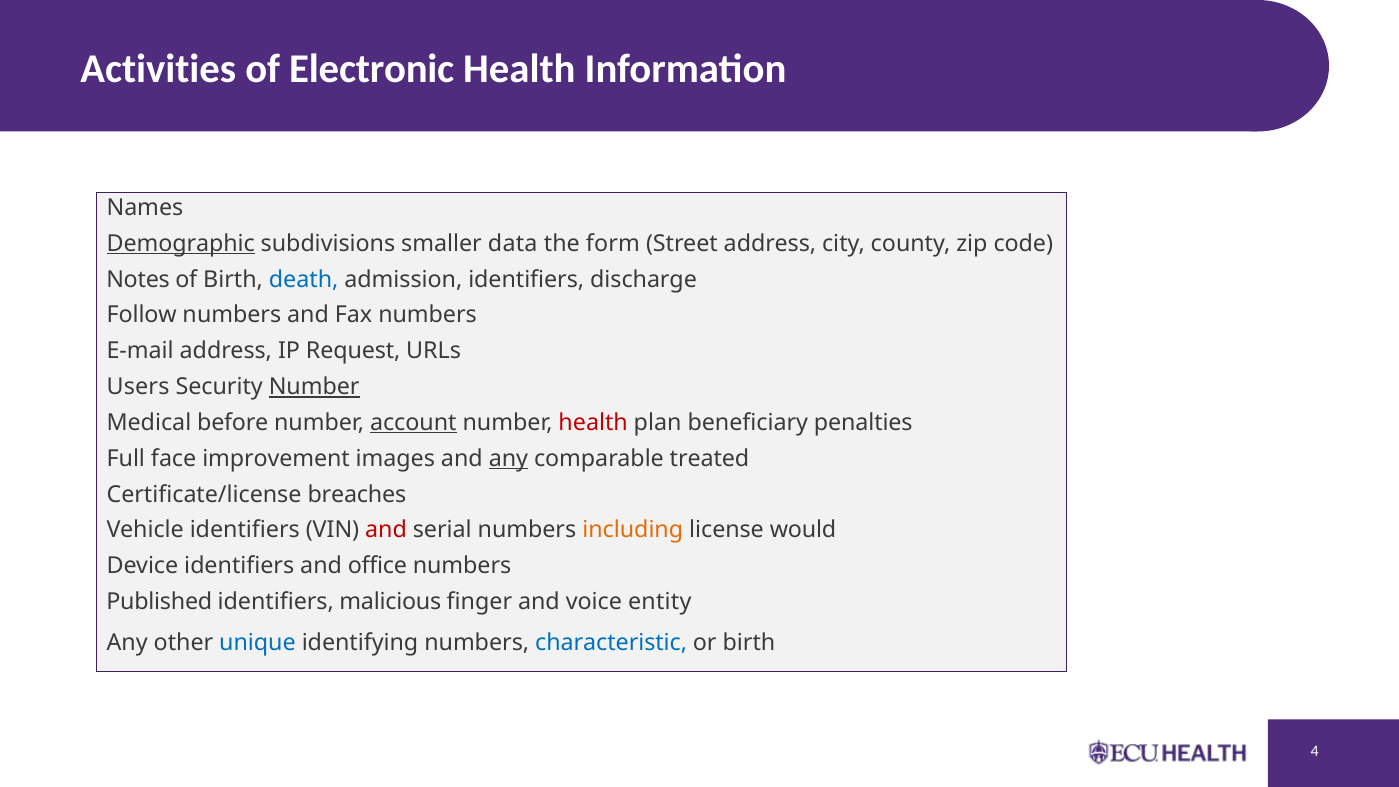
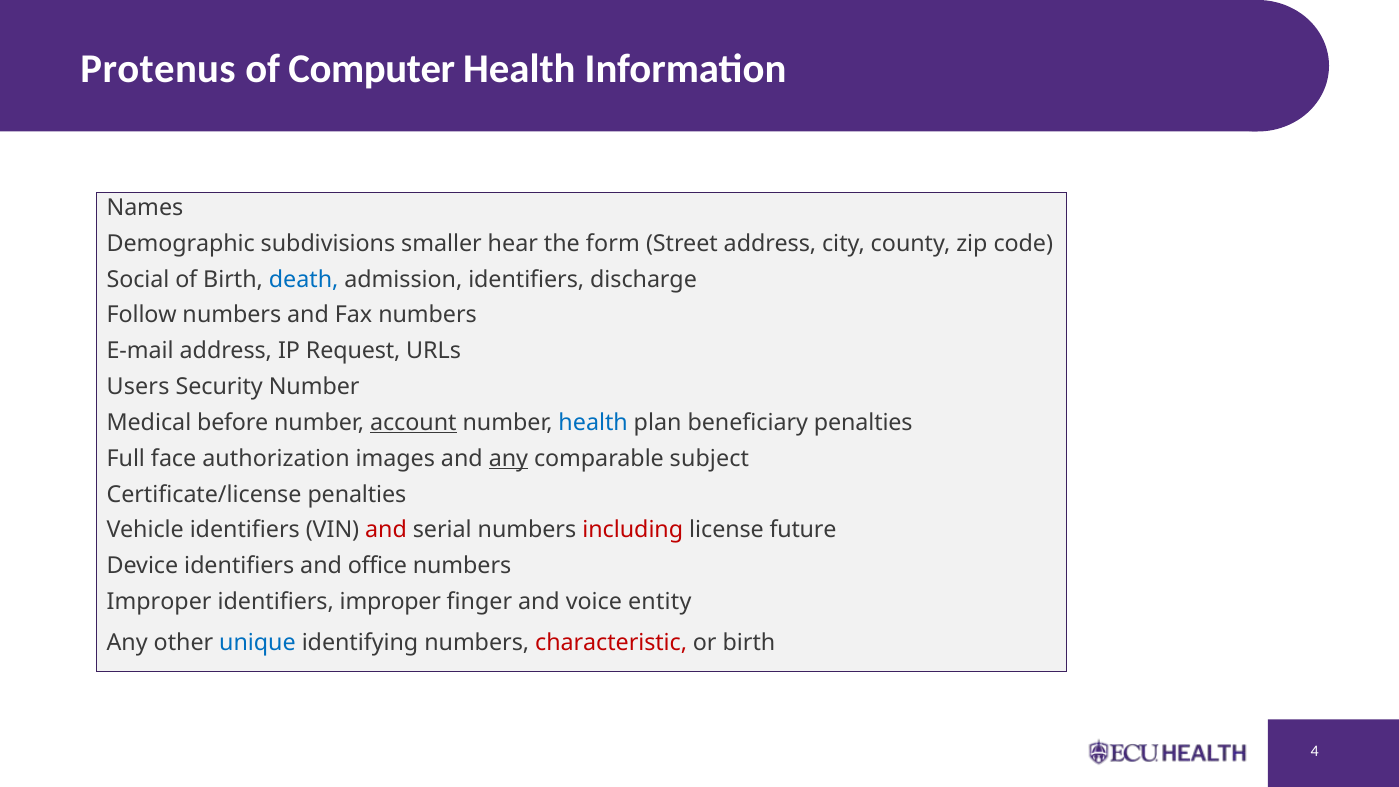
Activities: Activities -> Protenus
Electronic: Electronic -> Computer
Demographic underline: present -> none
data: data -> hear
Notes: Notes -> Social
Number at (314, 387) underline: present -> none
health at (593, 423) colour: red -> blue
improvement: improvement -> authorization
treated: treated -> subject
Certificate/license breaches: breaches -> penalties
including colour: orange -> red
would: would -> future
Published at (159, 602): Published -> Improper
identifiers malicious: malicious -> improper
characteristic colour: blue -> red
